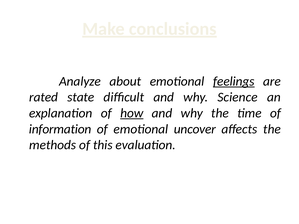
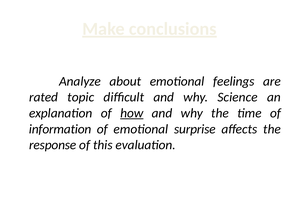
feelings underline: present -> none
state: state -> topic
uncover: uncover -> surprise
methods: methods -> response
